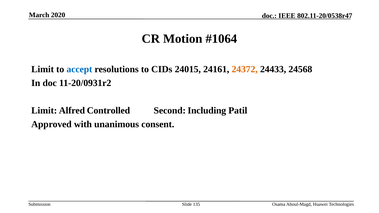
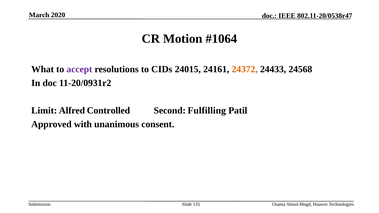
Limit at (43, 69): Limit -> What
accept colour: blue -> purple
Including: Including -> Fulfilling
